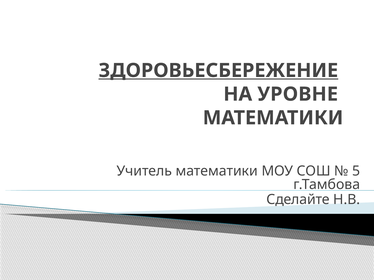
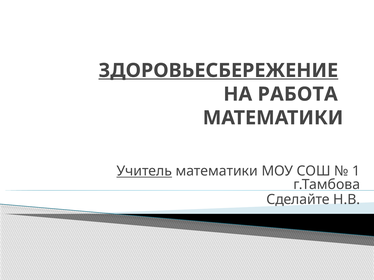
УРОВНЕ: УРОВНЕ -> РАБОТА
Учитель underline: none -> present
5: 5 -> 1
